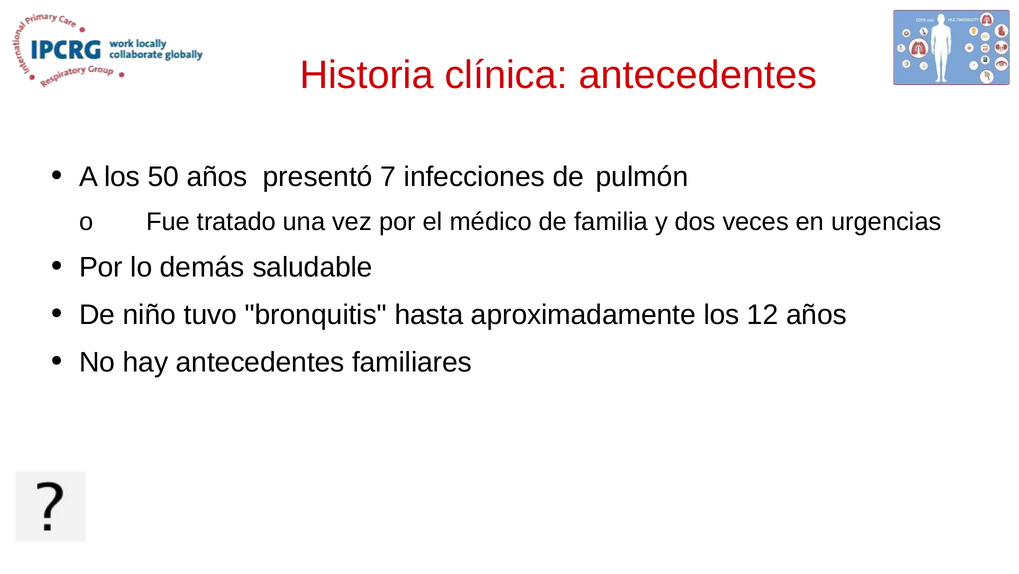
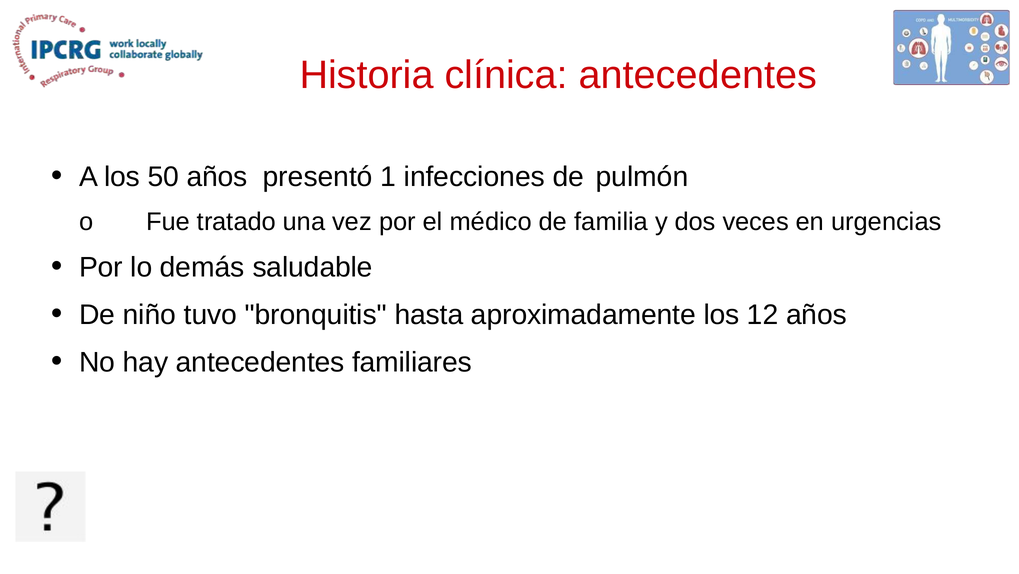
7: 7 -> 1
